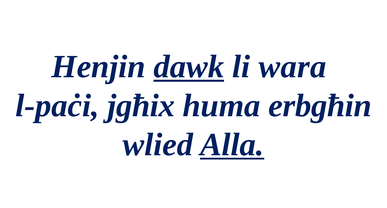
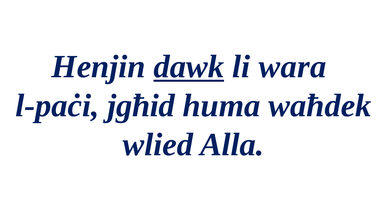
jgħix: jgħix -> jgħid
erbgħin: erbgħin -> waħdek
Alla underline: present -> none
